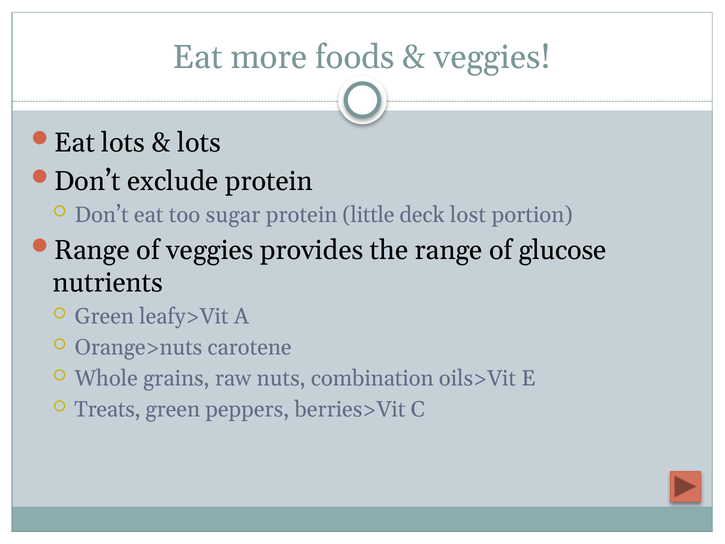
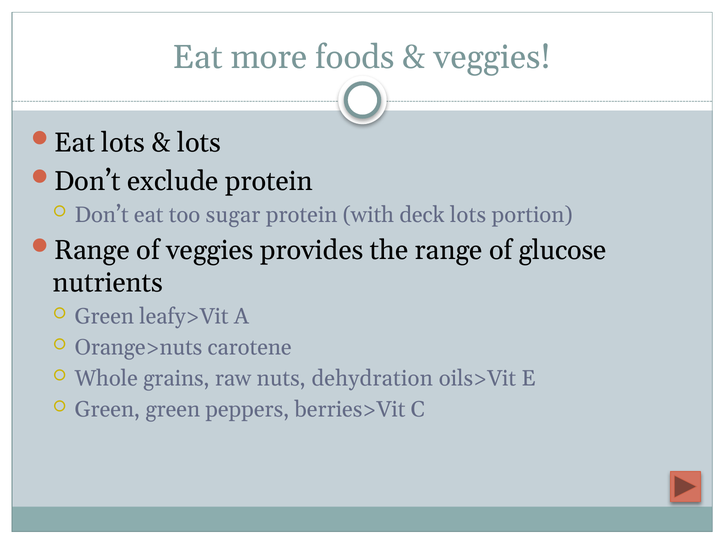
little: little -> with
deck lost: lost -> lots
combination: combination -> dehydration
Treats at (107, 409): Treats -> Green
